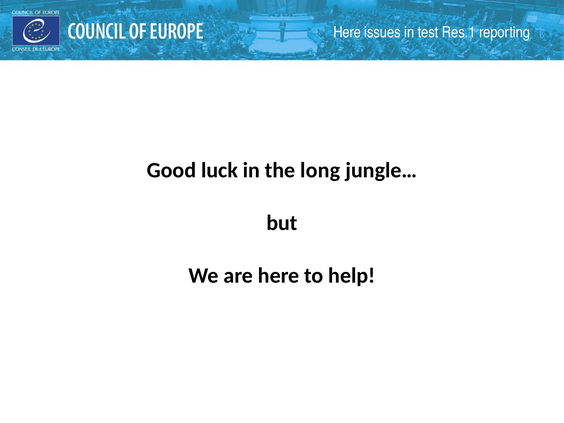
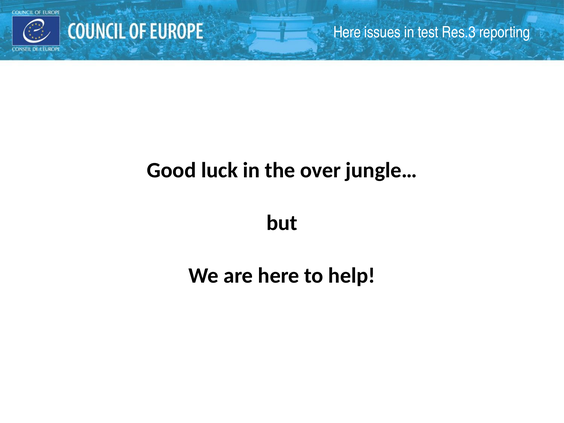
Res.1: Res.1 -> Res.3
long: long -> over
